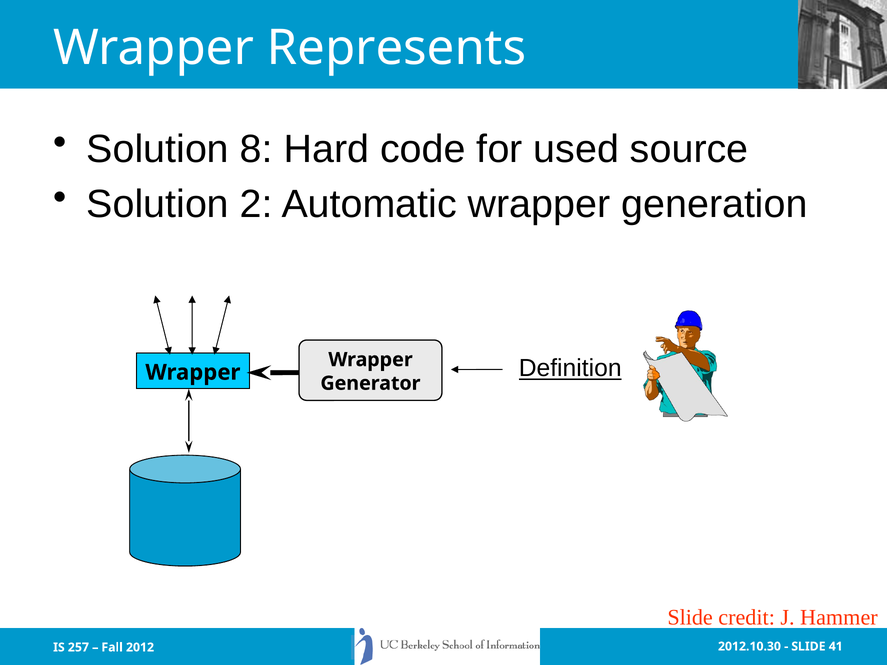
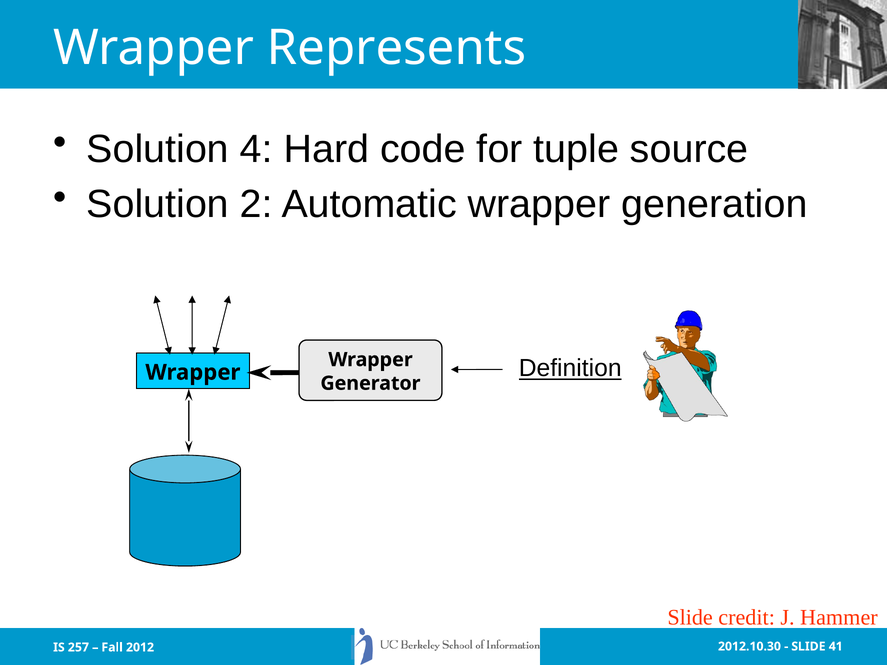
8: 8 -> 4
used: used -> tuple
